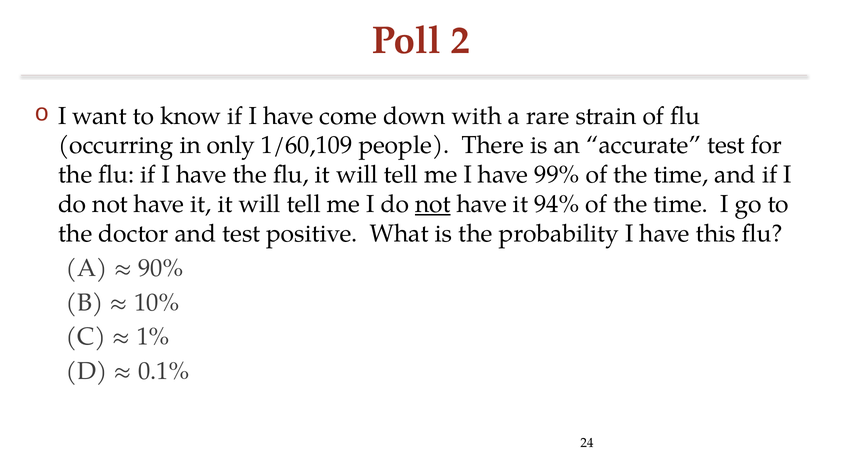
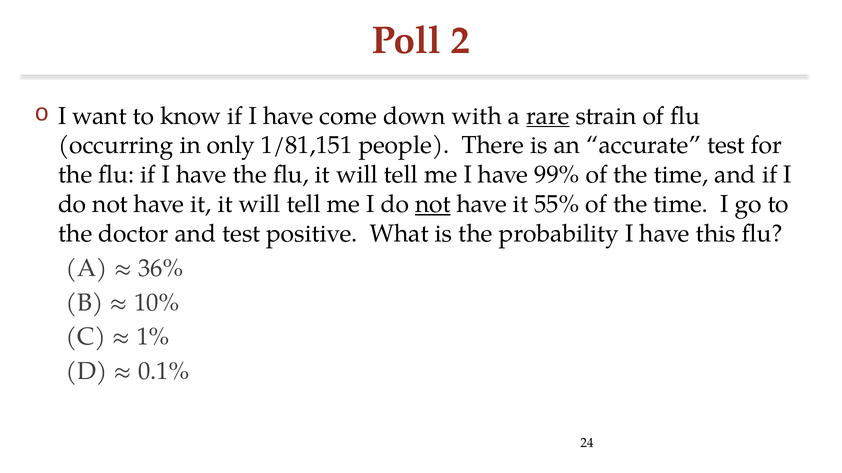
rare underline: none -> present
1/60,109: 1/60,109 -> 1/81,151
94%: 94% -> 55%
90%: 90% -> 36%
